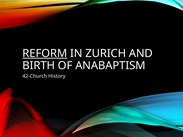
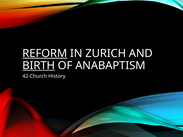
BIRTH underline: none -> present
